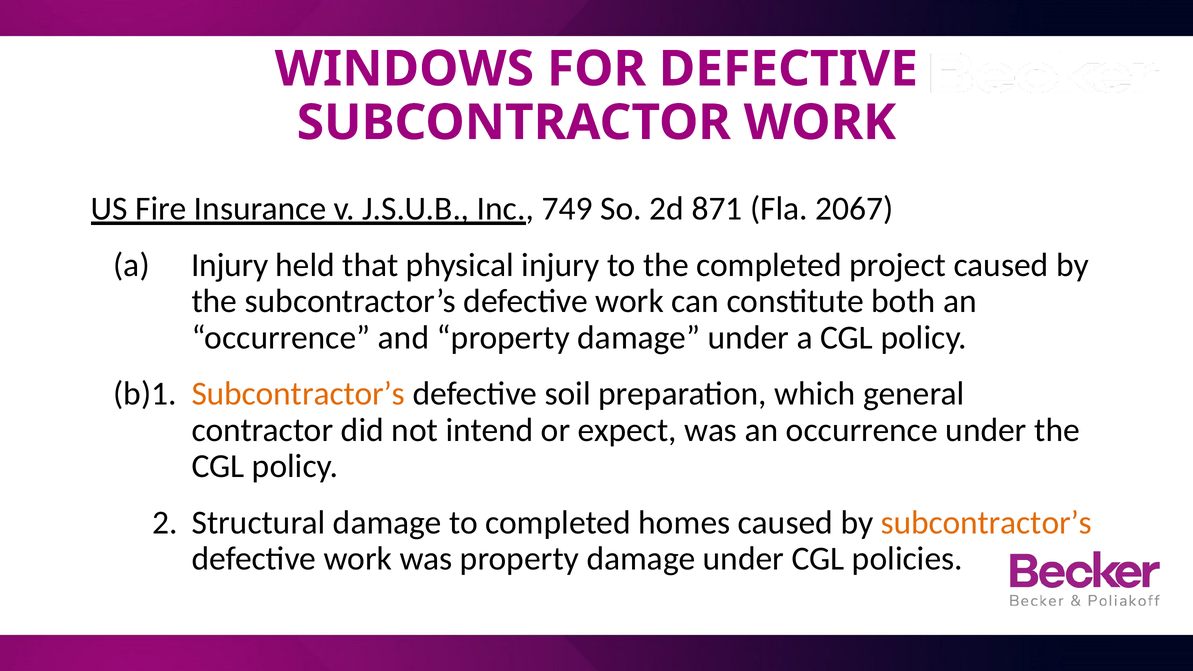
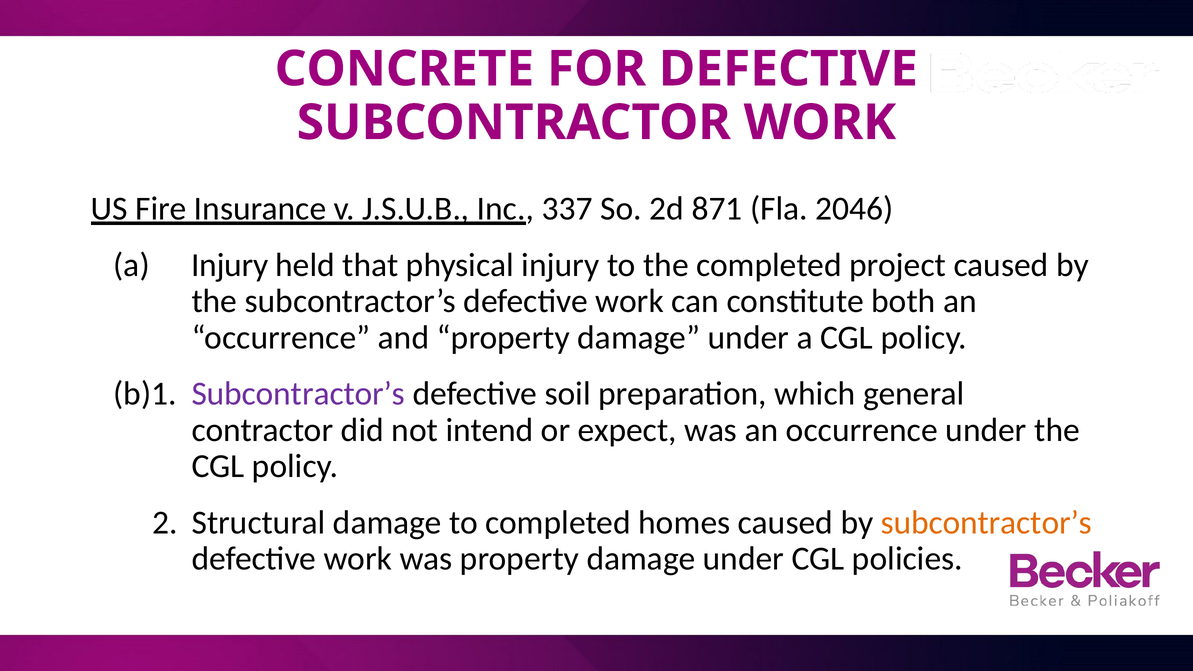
WINDOWS: WINDOWS -> CONCRETE
749: 749 -> 337
2067: 2067 -> 2046
Subcontractor’s at (298, 394) colour: orange -> purple
